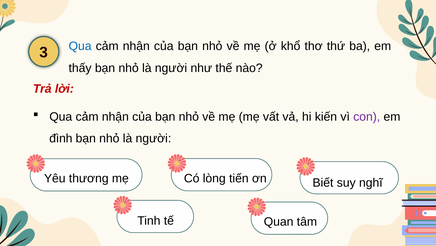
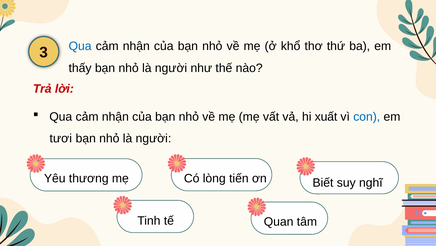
kiến: kiến -> xuất
con colour: purple -> blue
đình: đình -> tươi
